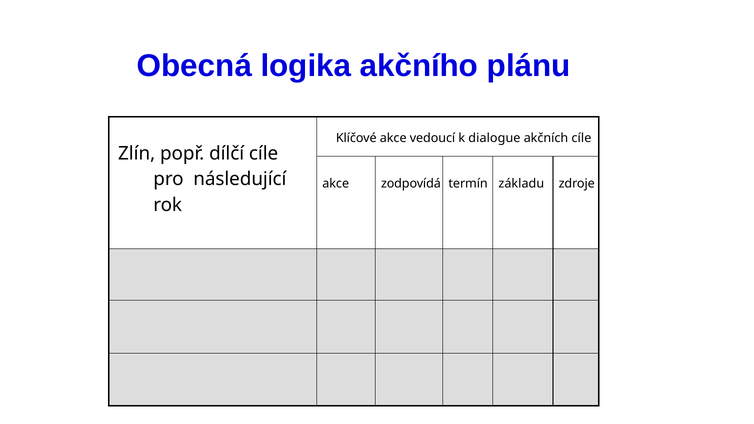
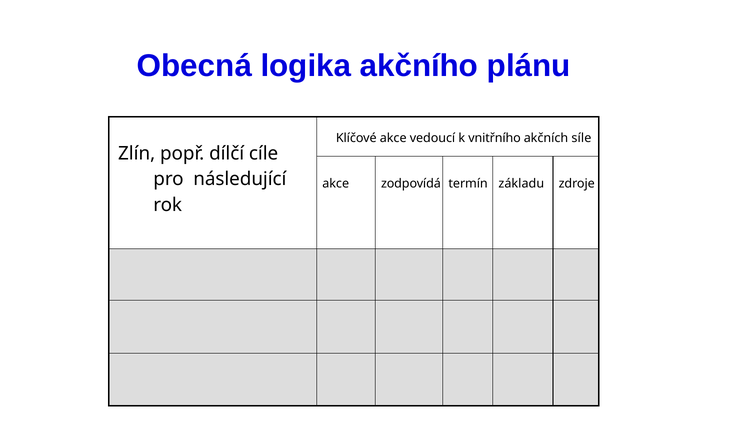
dialogue: dialogue -> vnitřního
akčních cíle: cíle -> síle
